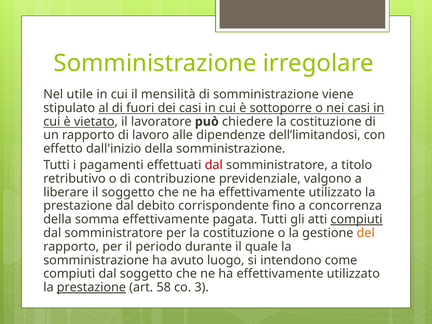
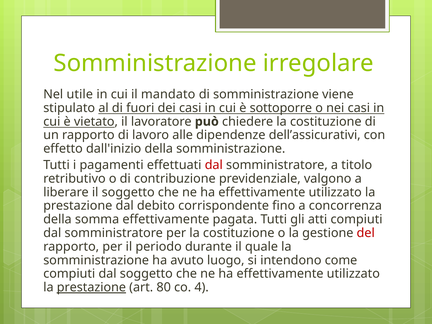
mensilità: mensilità -> mandato
dell’limitandosi: dell’limitandosi -> dell’assicurativi
compiuti at (357, 219) underline: present -> none
del colour: orange -> red
58: 58 -> 80
3: 3 -> 4
